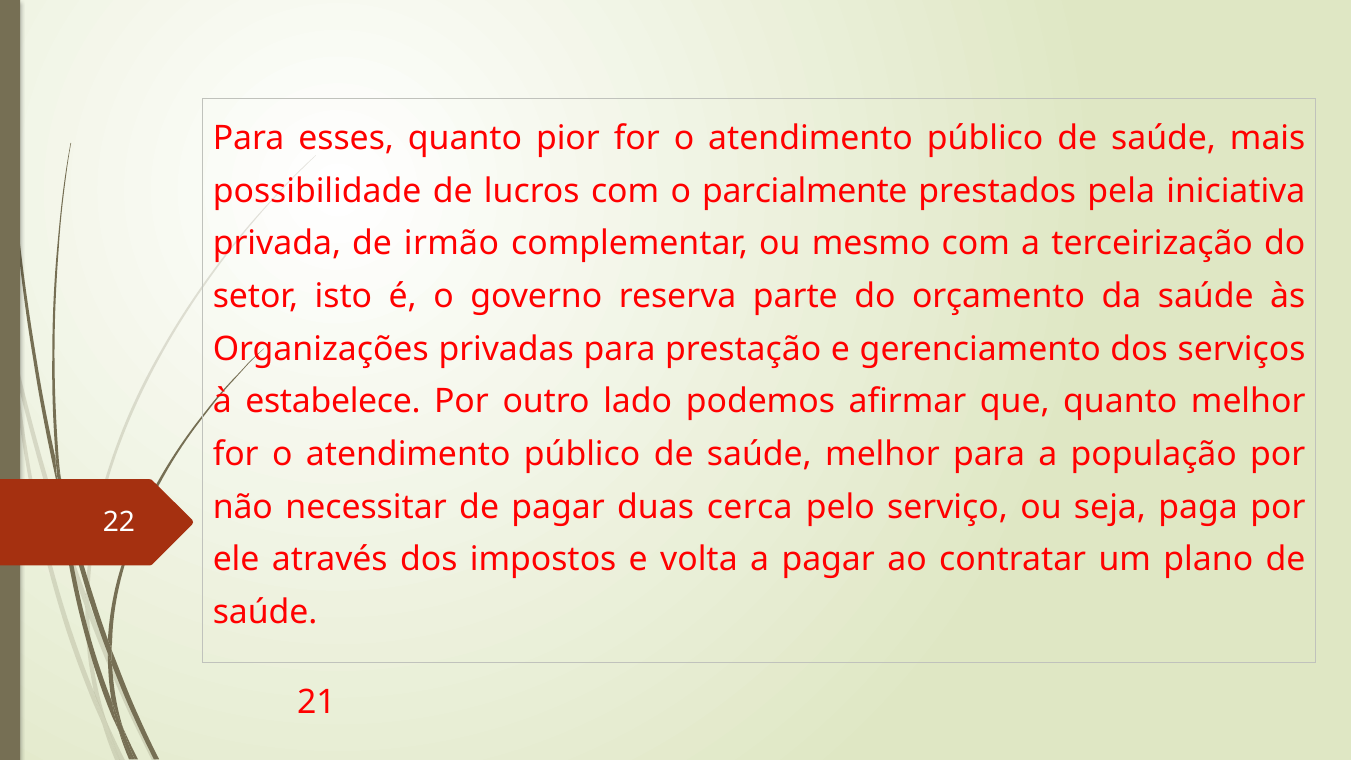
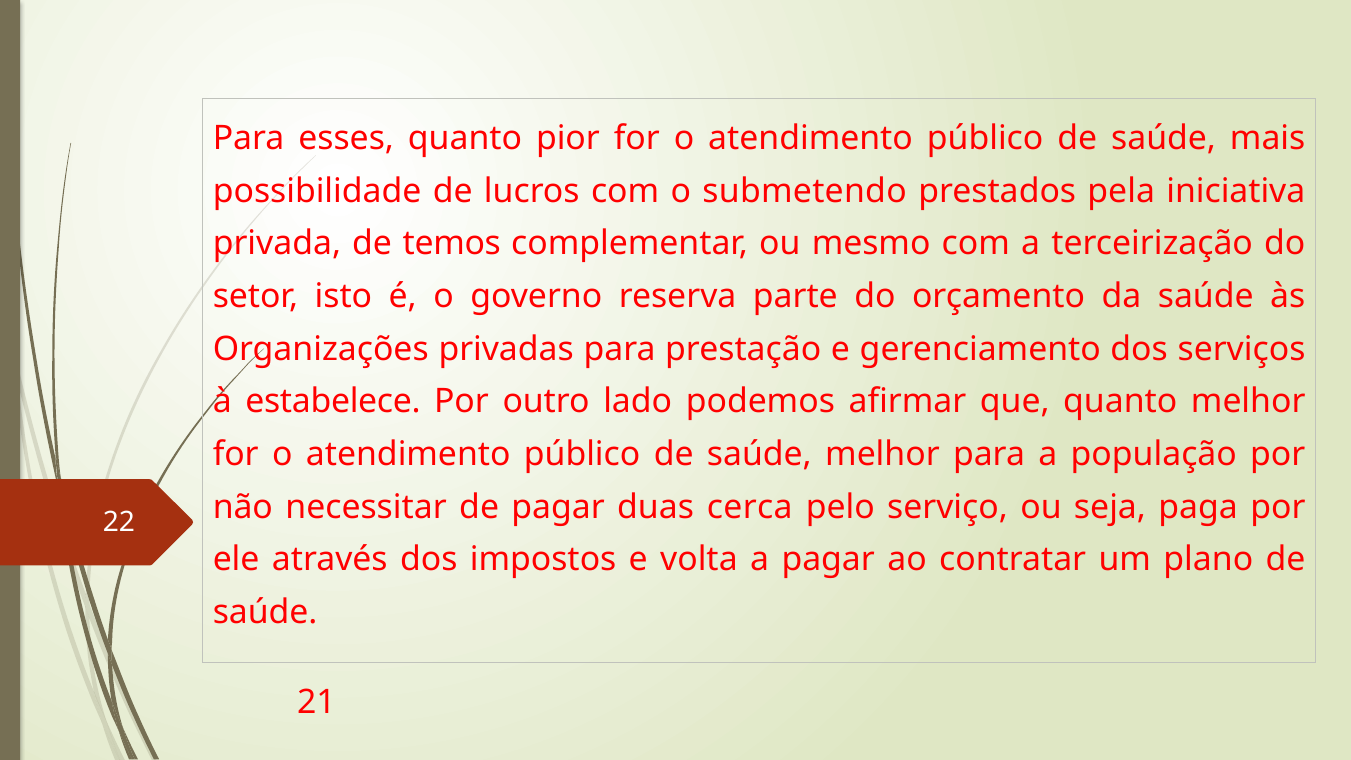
parcialmente: parcialmente -> submetendo
irmão: irmão -> temos
